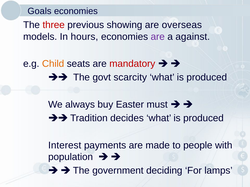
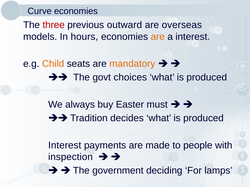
Goals: Goals -> Curve
showing: showing -> outward
are at (158, 37) colour: purple -> orange
a against: against -> interest
mandatory colour: red -> orange
scarcity: scarcity -> choices
population: population -> inspection
